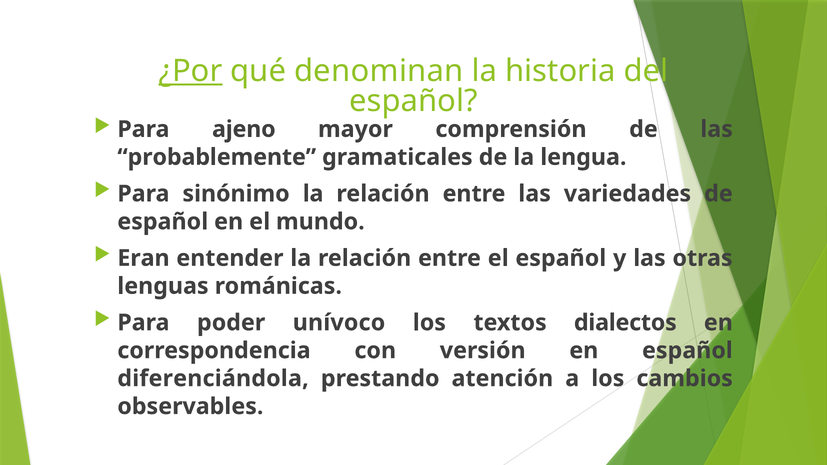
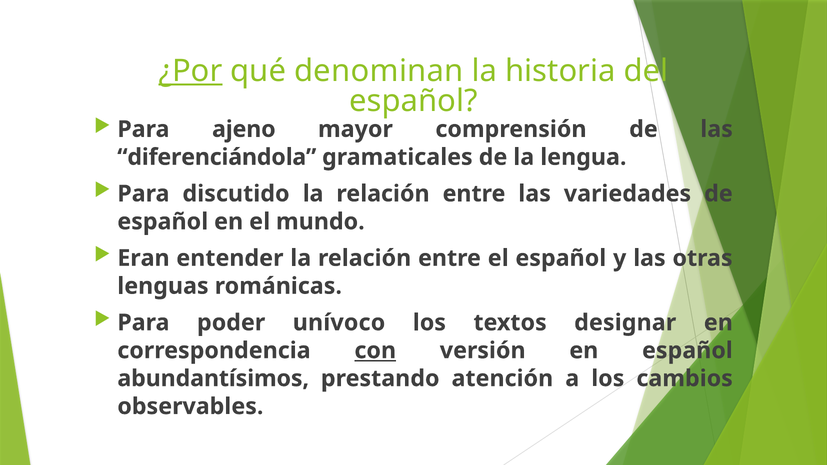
probablemente: probablemente -> diferenciándola
sinónimo: sinónimo -> discutido
dialectos: dialectos -> designar
con underline: none -> present
diferenciándola: diferenciándola -> abundantísimos
